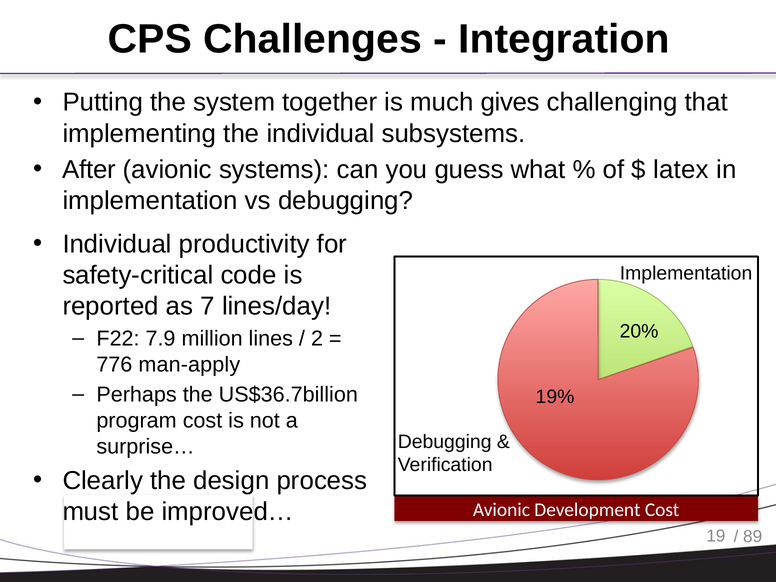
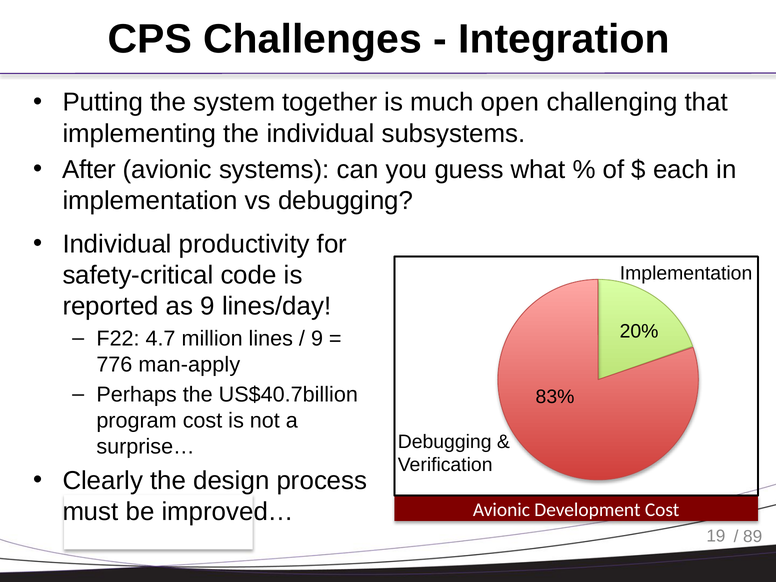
gives: gives -> open
latex: latex -> each
as 7: 7 -> 9
7.9: 7.9 -> 4.7
2 at (317, 339): 2 -> 9
US$36.7billion: US$36.7billion -> US$40.7billion
19%: 19% -> 83%
